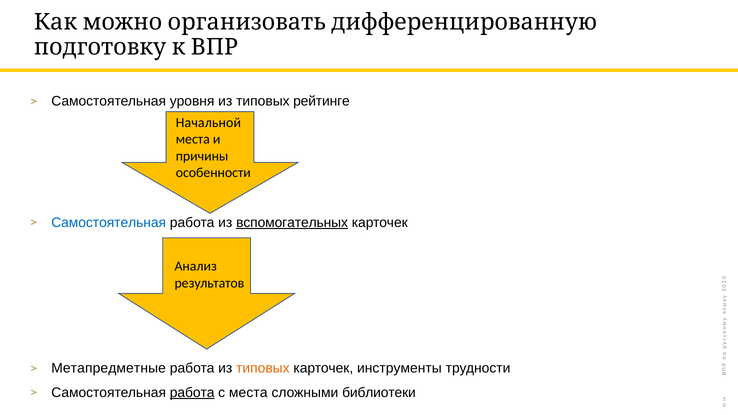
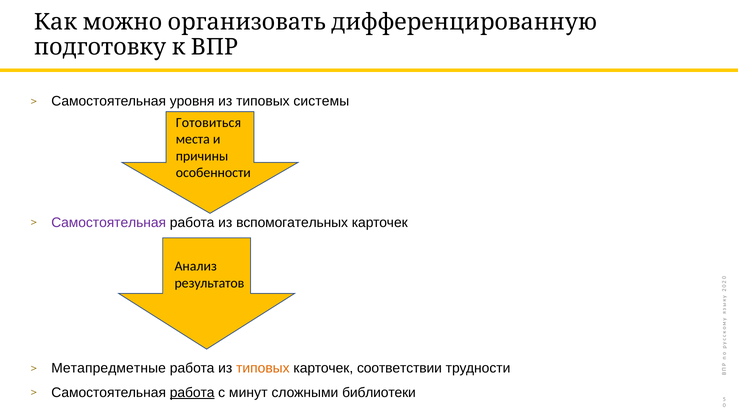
рейтинге: рейтинге -> системы
Начальной: Начальной -> Готовиться
Самостоятельная at (109, 223) colour: blue -> purple
вспомогательных underline: present -> none
инструменты: инструменты -> соответствии
с места: места -> минут
